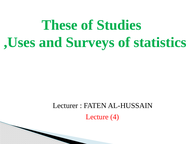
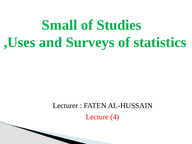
These: These -> Small
